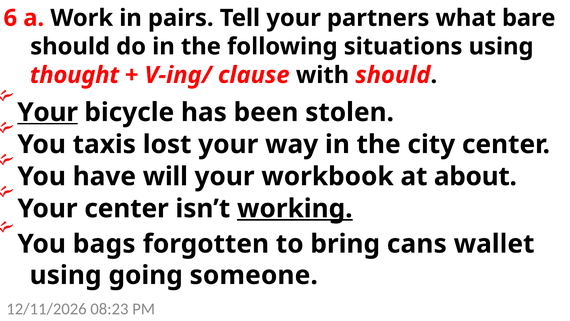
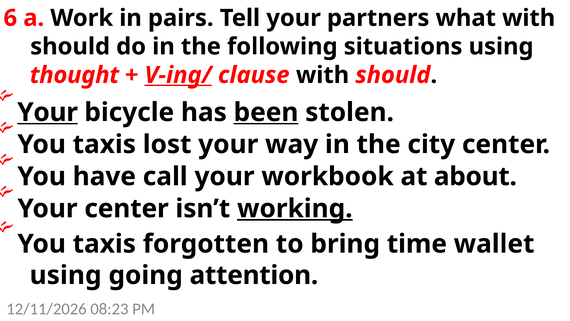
what bare: bare -> with
V-ing/ underline: none -> present
been underline: none -> present
will: will -> call
bags at (104, 244): bags -> taxis
cans: cans -> time
someone: someone -> attention
